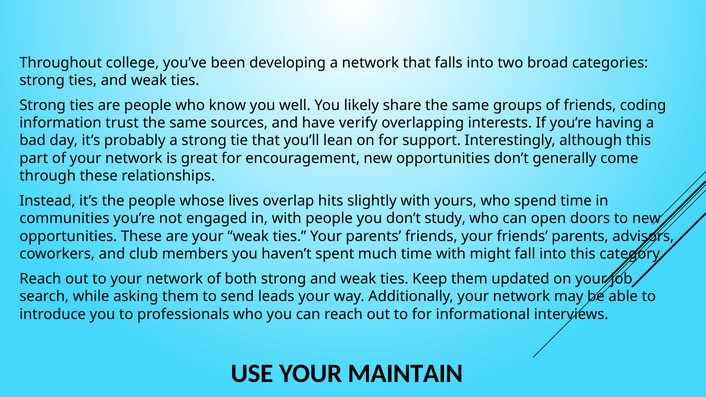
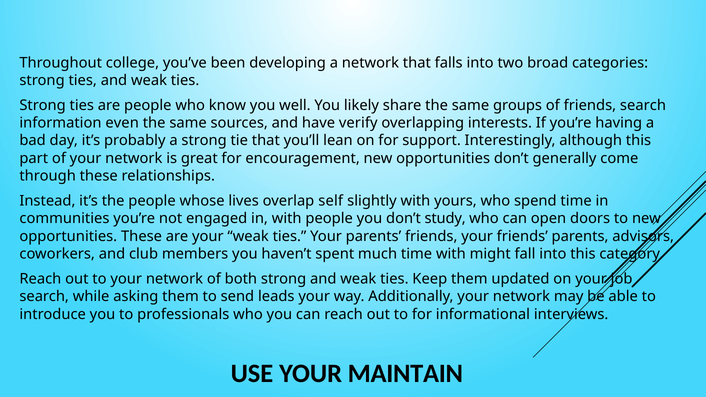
friends coding: coding -> search
trust: trust -> even
hits: hits -> self
